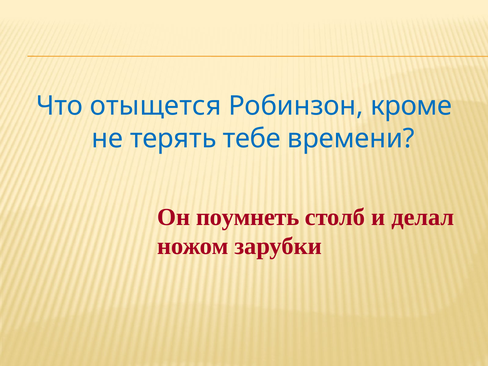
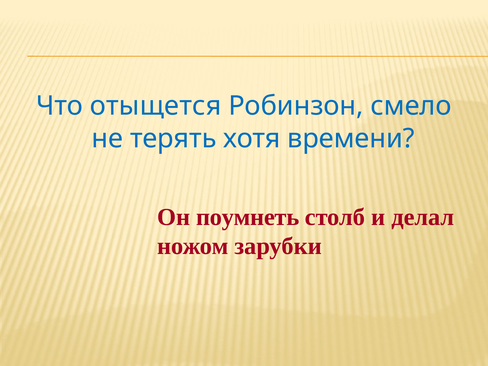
кроме: кроме -> смело
тебе: тебе -> хотя
